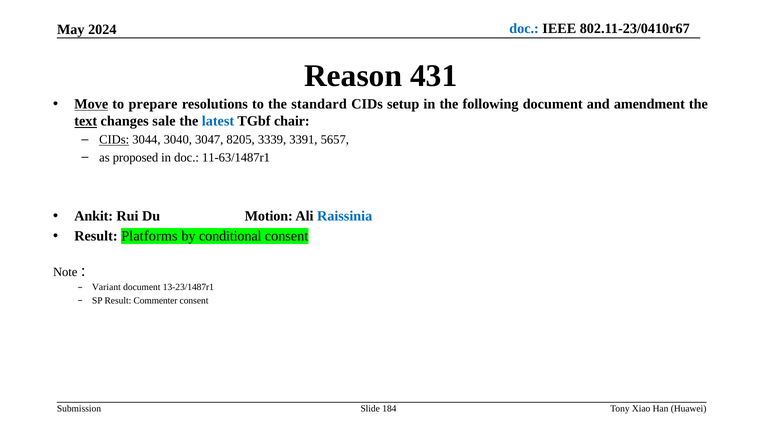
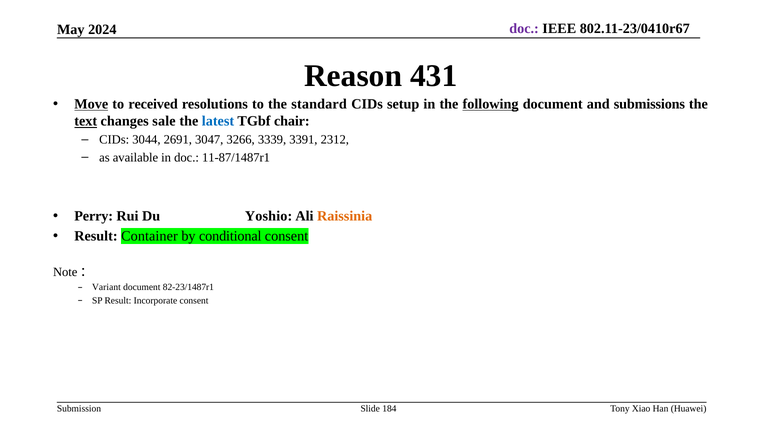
doc at (524, 29) colour: blue -> purple
prepare: prepare -> received
following underline: none -> present
amendment: amendment -> submissions
CIDs at (114, 140) underline: present -> none
3040: 3040 -> 2691
8205: 8205 -> 3266
5657: 5657 -> 2312
proposed: proposed -> available
11-63/1487r1: 11-63/1487r1 -> 11-87/1487r1
Ankit: Ankit -> Perry
Motion: Motion -> Yoshio
Raissinia colour: blue -> orange
Platforms: Platforms -> Container
13-23/1487r1: 13-23/1487r1 -> 82-23/1487r1
Commenter: Commenter -> Incorporate
